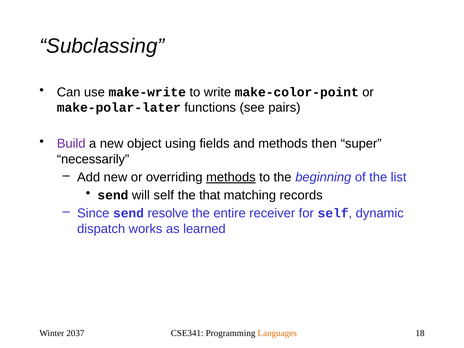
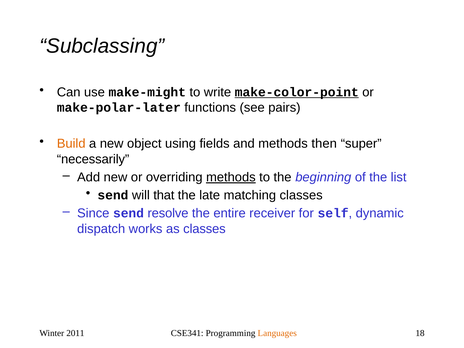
make-write: make-write -> make-might
make-color-point underline: none -> present
Build colour: purple -> orange
will self: self -> that
that: that -> late
matching records: records -> classes
as learned: learned -> classes
2037: 2037 -> 2011
